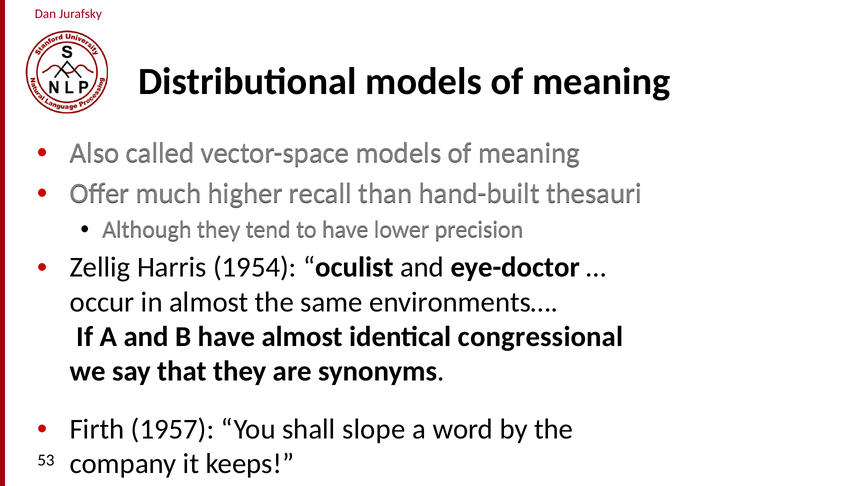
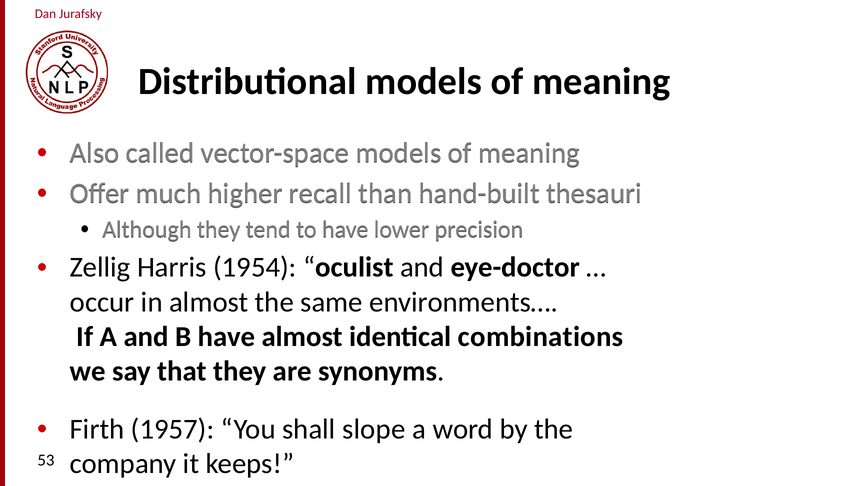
congressional: congressional -> combinations
